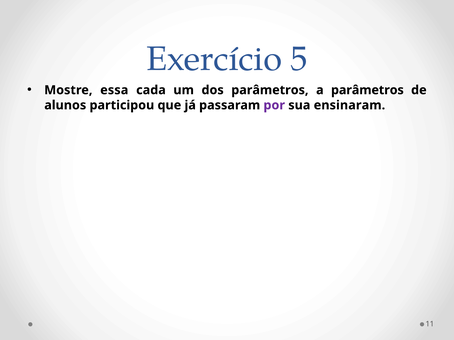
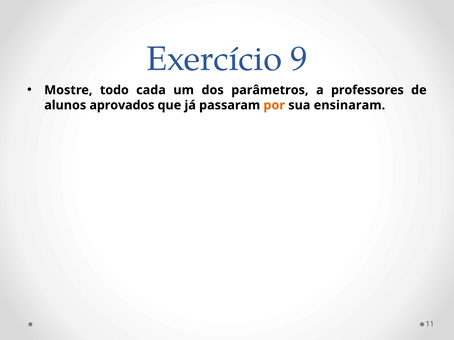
5: 5 -> 9
essa: essa -> todo
a parâmetros: parâmetros -> professores
participou: participou -> aprovados
por colour: purple -> orange
